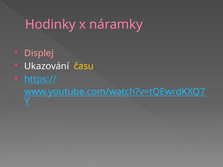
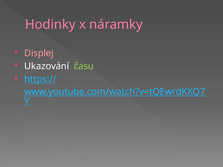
času colour: yellow -> light green
